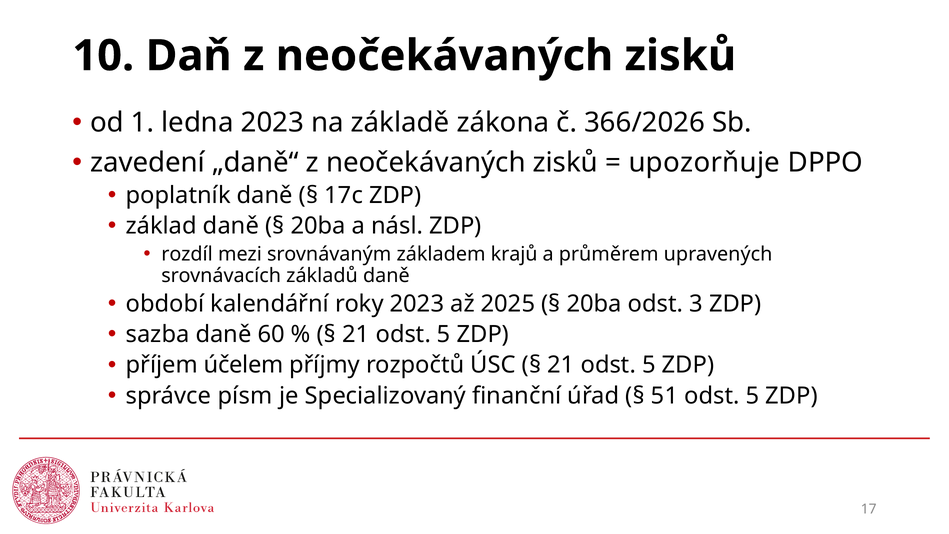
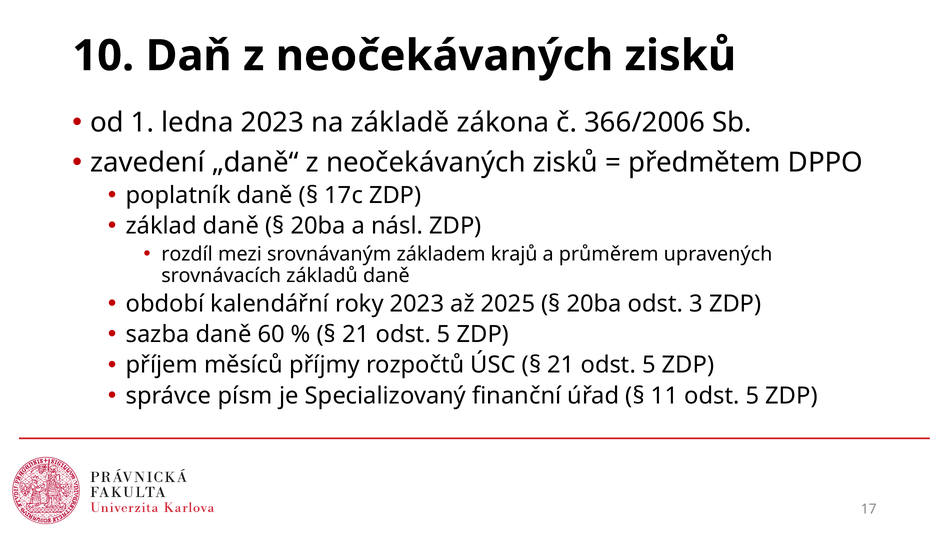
366/2026: 366/2026 -> 366/2006
upozorňuje: upozorňuje -> předmětem
účelem: účelem -> měsíců
51: 51 -> 11
